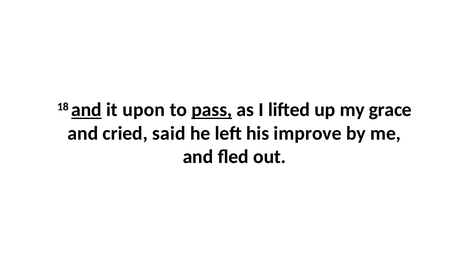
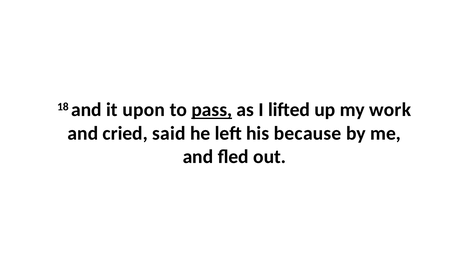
and at (86, 110) underline: present -> none
grace: grace -> work
improve: improve -> because
